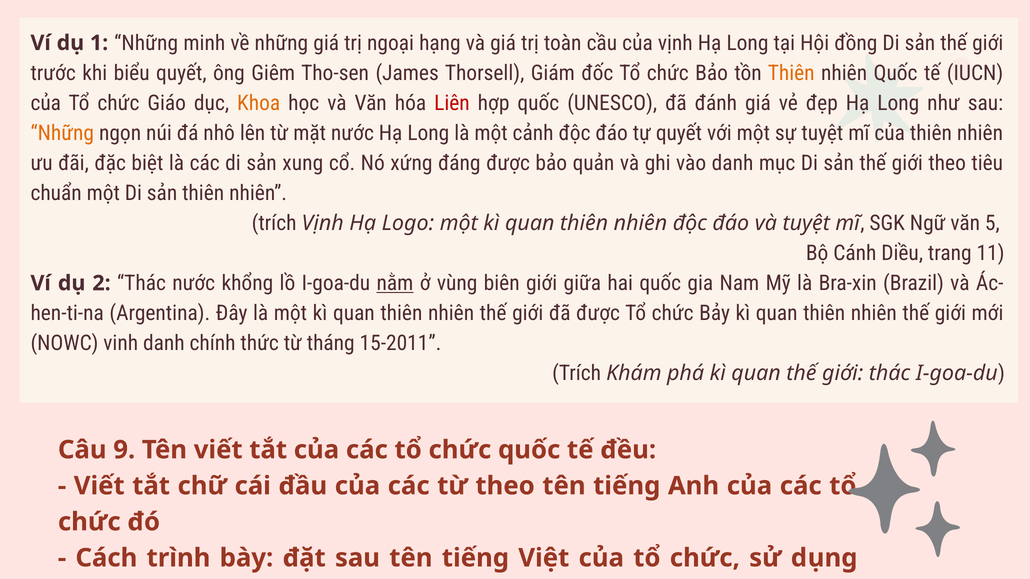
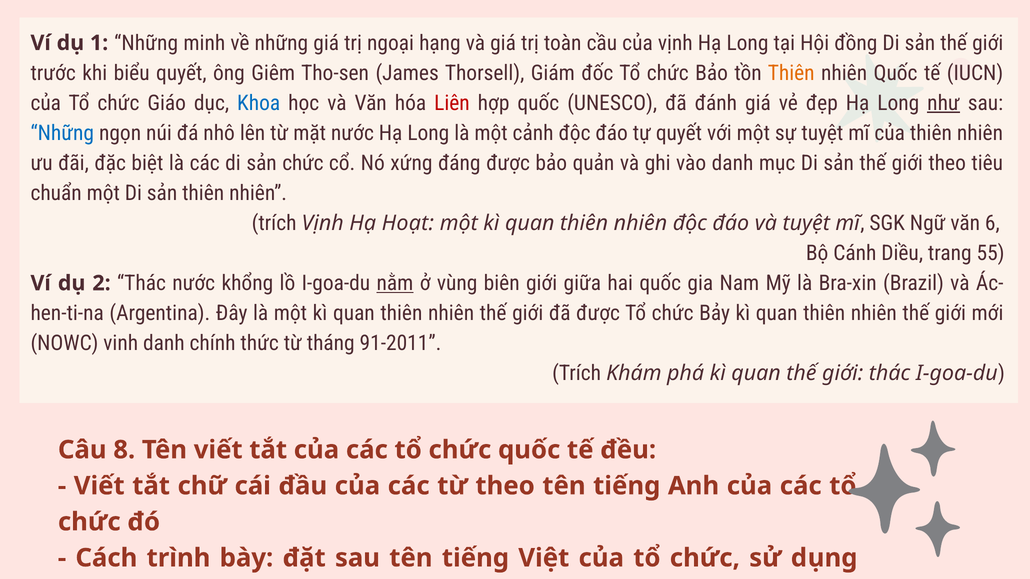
Khoa colour: orange -> blue
như underline: none -> present
Những at (62, 133) colour: orange -> blue
sản xung: xung -> chức
Logo: Logo -> Hoạt
5: 5 -> 6
11: 11 -> 55
15-2011: 15-2011 -> 91-2011
9: 9 -> 8
